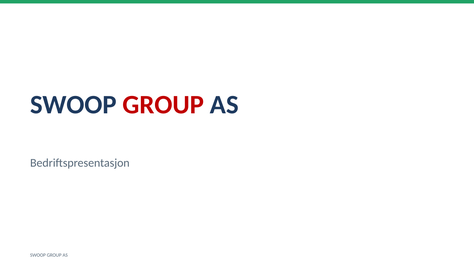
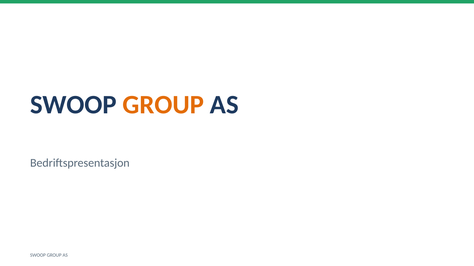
GROUP at (163, 105) colour: red -> orange
